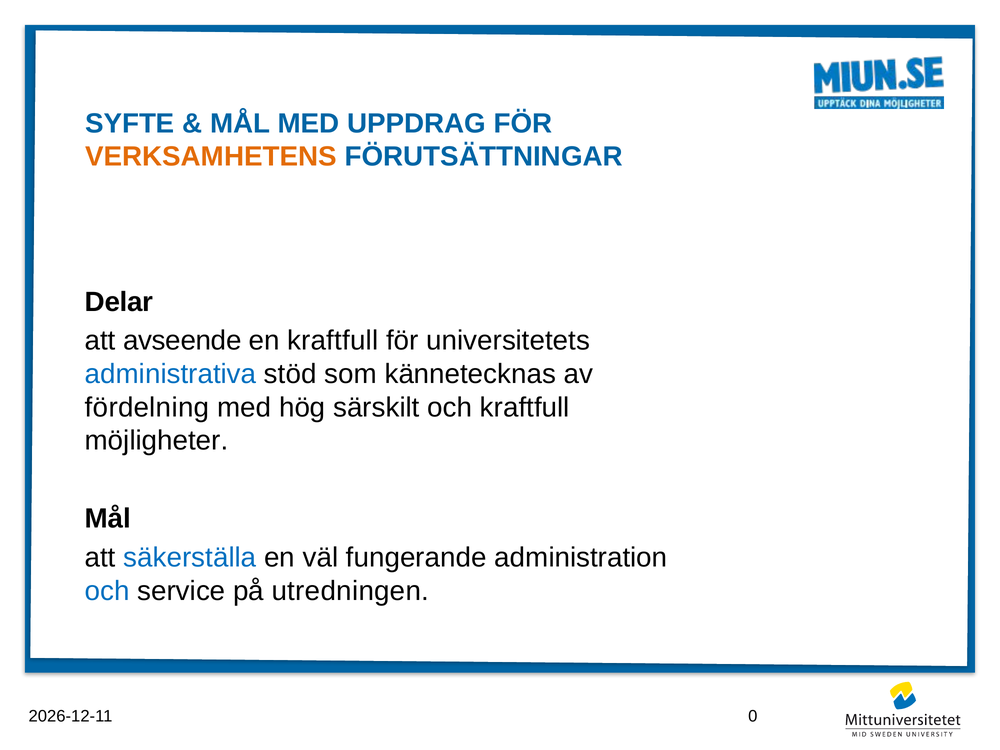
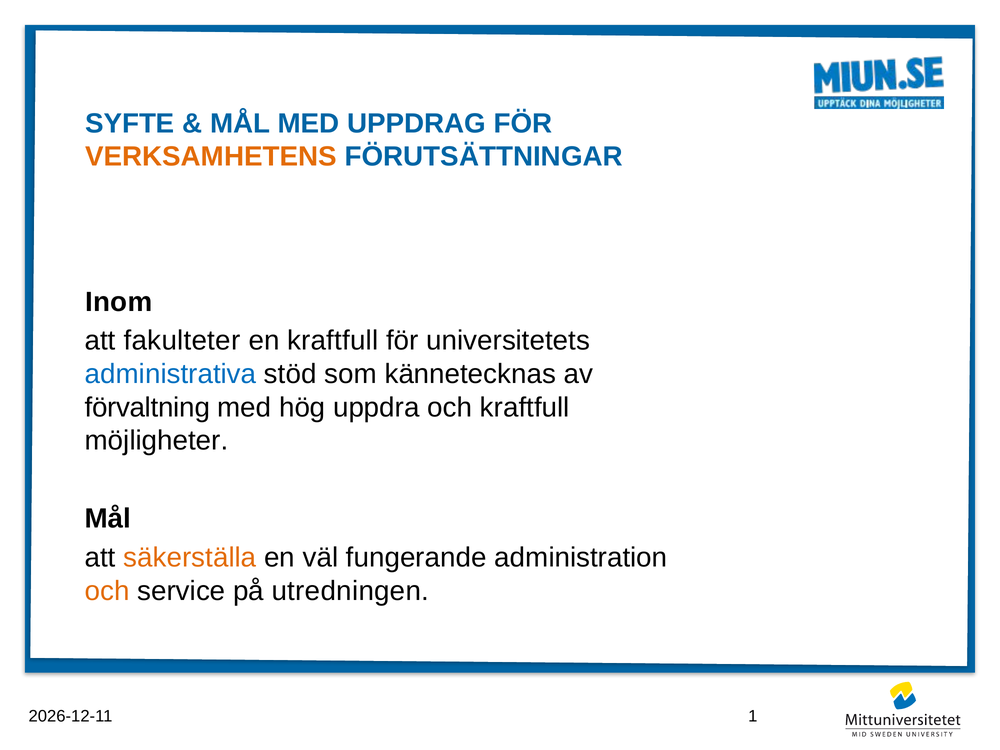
Delar: Delar -> Inom
avseende: avseende -> fakulteter
fördelning: fördelning -> förvaltning
särskilt: särskilt -> uppdra
säkerställa colour: blue -> orange
och at (107, 591) colour: blue -> orange
0: 0 -> 1
